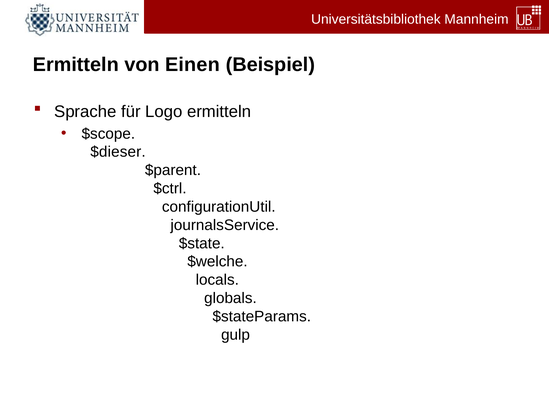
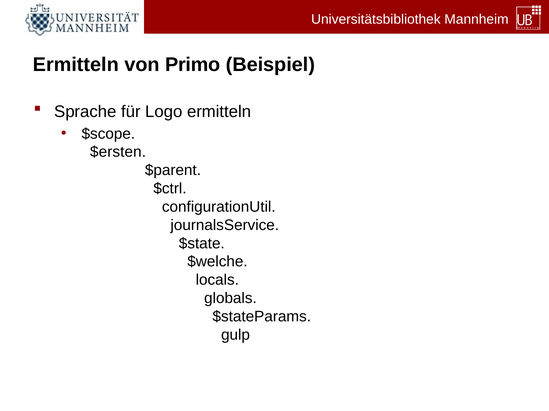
Einen: Einen -> Primo
$dieser: $dieser -> $ersten
